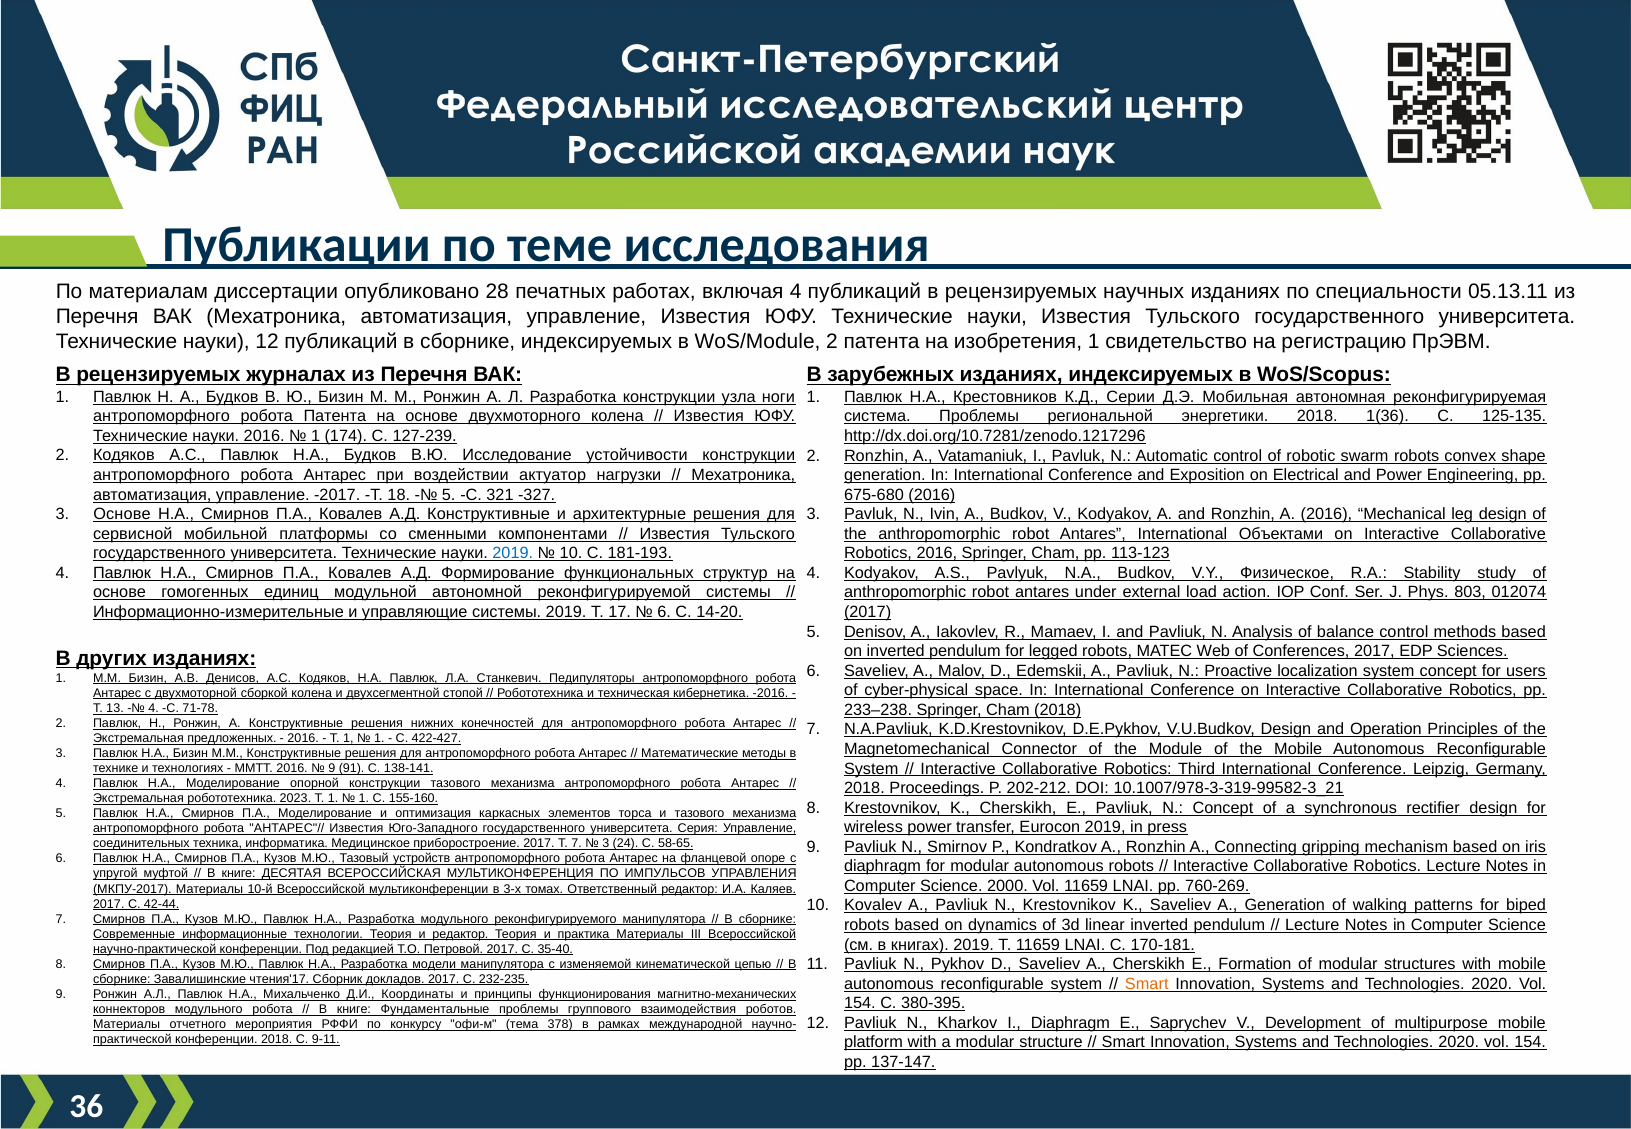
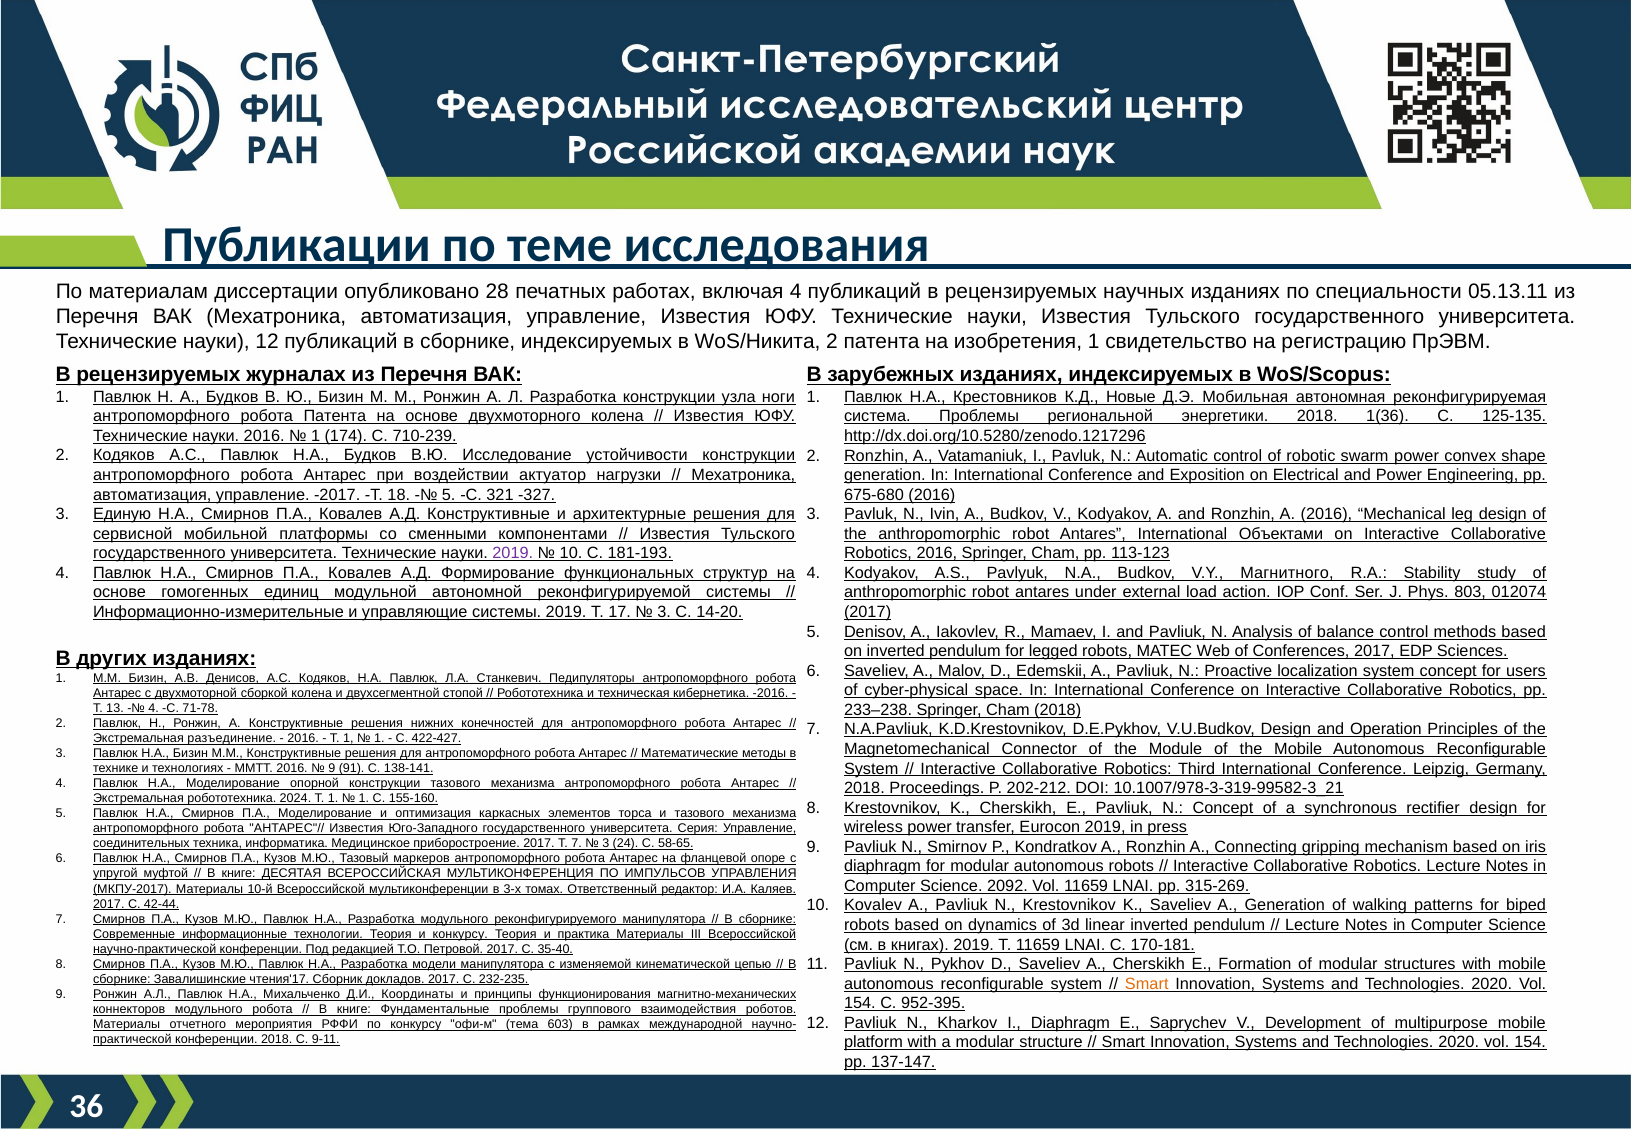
WoS/Module: WoS/Module -> WoS/Никита
Серии: Серии -> Новые
127-239: 127-239 -> 710-239
http://dx.doi.org/10.7281/zenodo.1217296: http://dx.doi.org/10.7281/zenodo.1217296 -> http://dx.doi.org/10.5280/zenodo.1217296
swarm robots: robots -> power
3 Основе: Основе -> Единую
2019 at (513, 553) colour: blue -> purple
Физическое: Физическое -> Магнитного
6 at (664, 612): 6 -> 3
предложенных: предложенных -> разъединение
2023: 2023 -> 2024
устройств: устройств -> маркеров
2000: 2000 -> 2092
760-269: 760-269 -> 315-269
и редактор: редактор -> конкурсу
380-395: 380-395 -> 952-395
378: 378 -> 603
